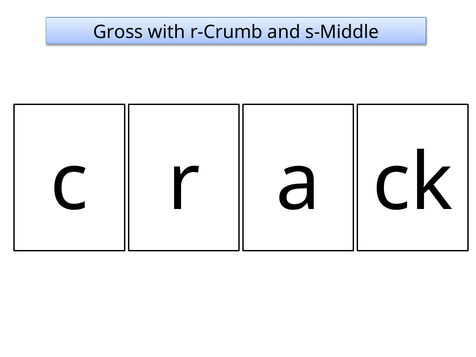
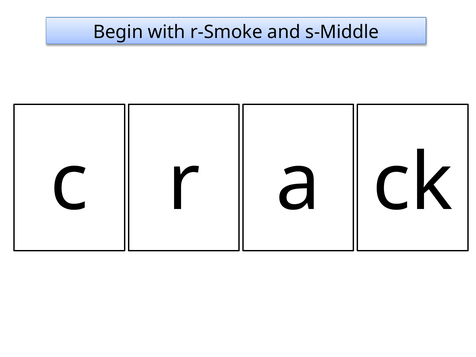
Gross: Gross -> Begin
r-Crumb: r-Crumb -> r-Smoke
